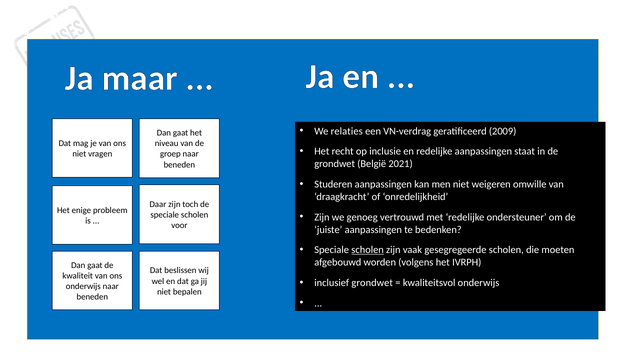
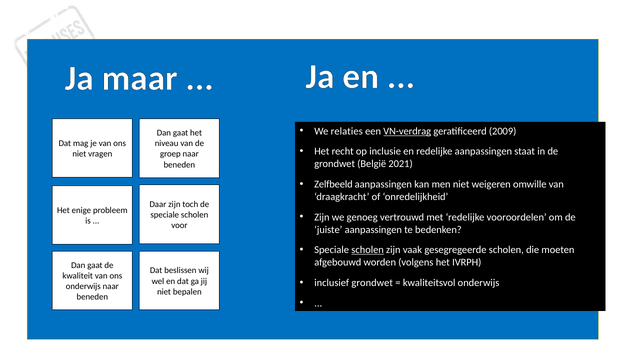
VN-verdrag underline: none -> present
Studeren: Studeren -> Zelfbeeld
ondersteuner: ondersteuner -> vooroordelen
